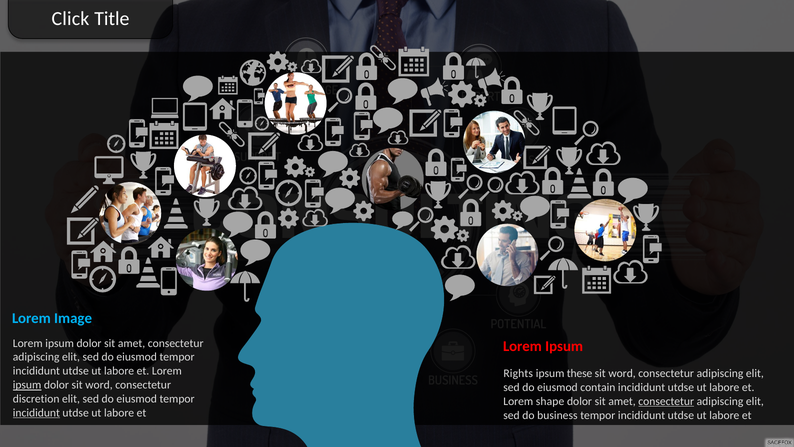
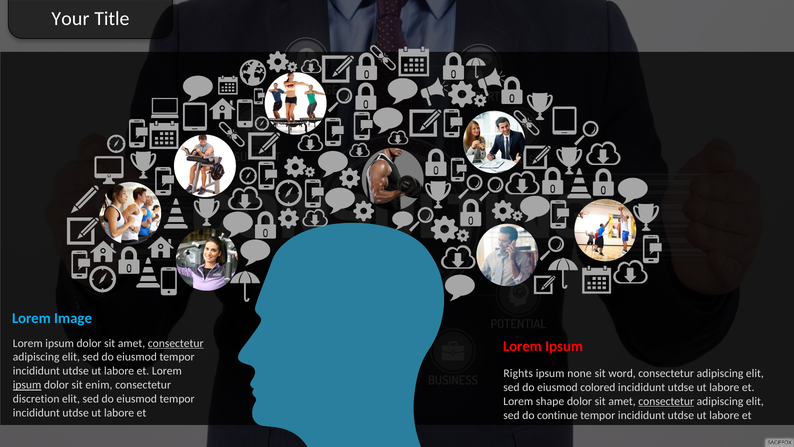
Click: Click -> Your
consectetur at (176, 343) underline: none -> present
these: these -> none
dolor sit word: word -> enim
contain: contain -> colored
incididunt at (36, 412) underline: present -> none
business: business -> continue
